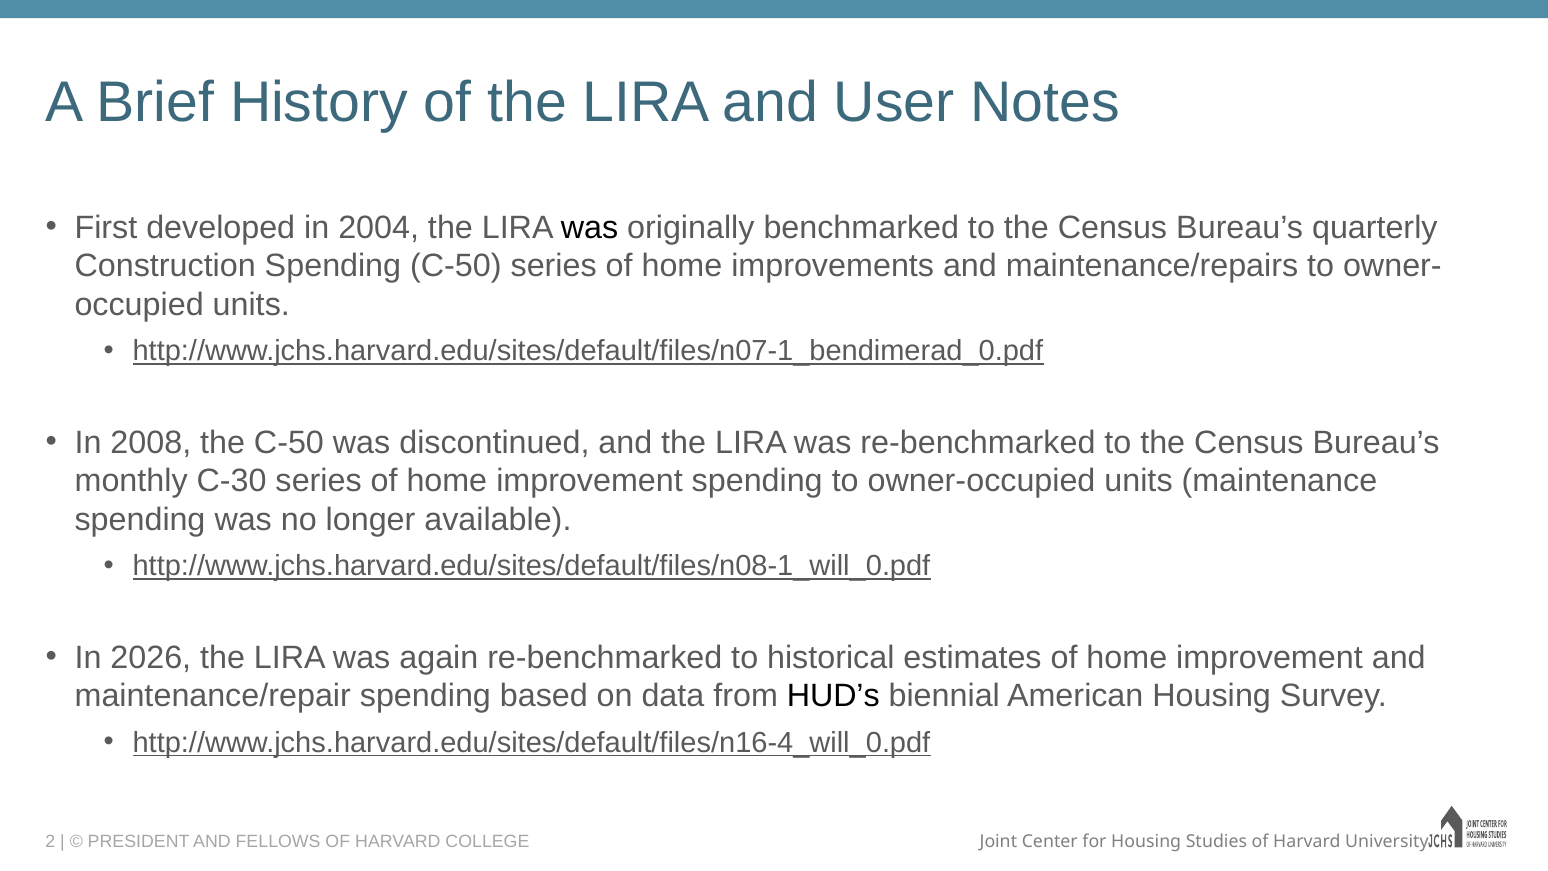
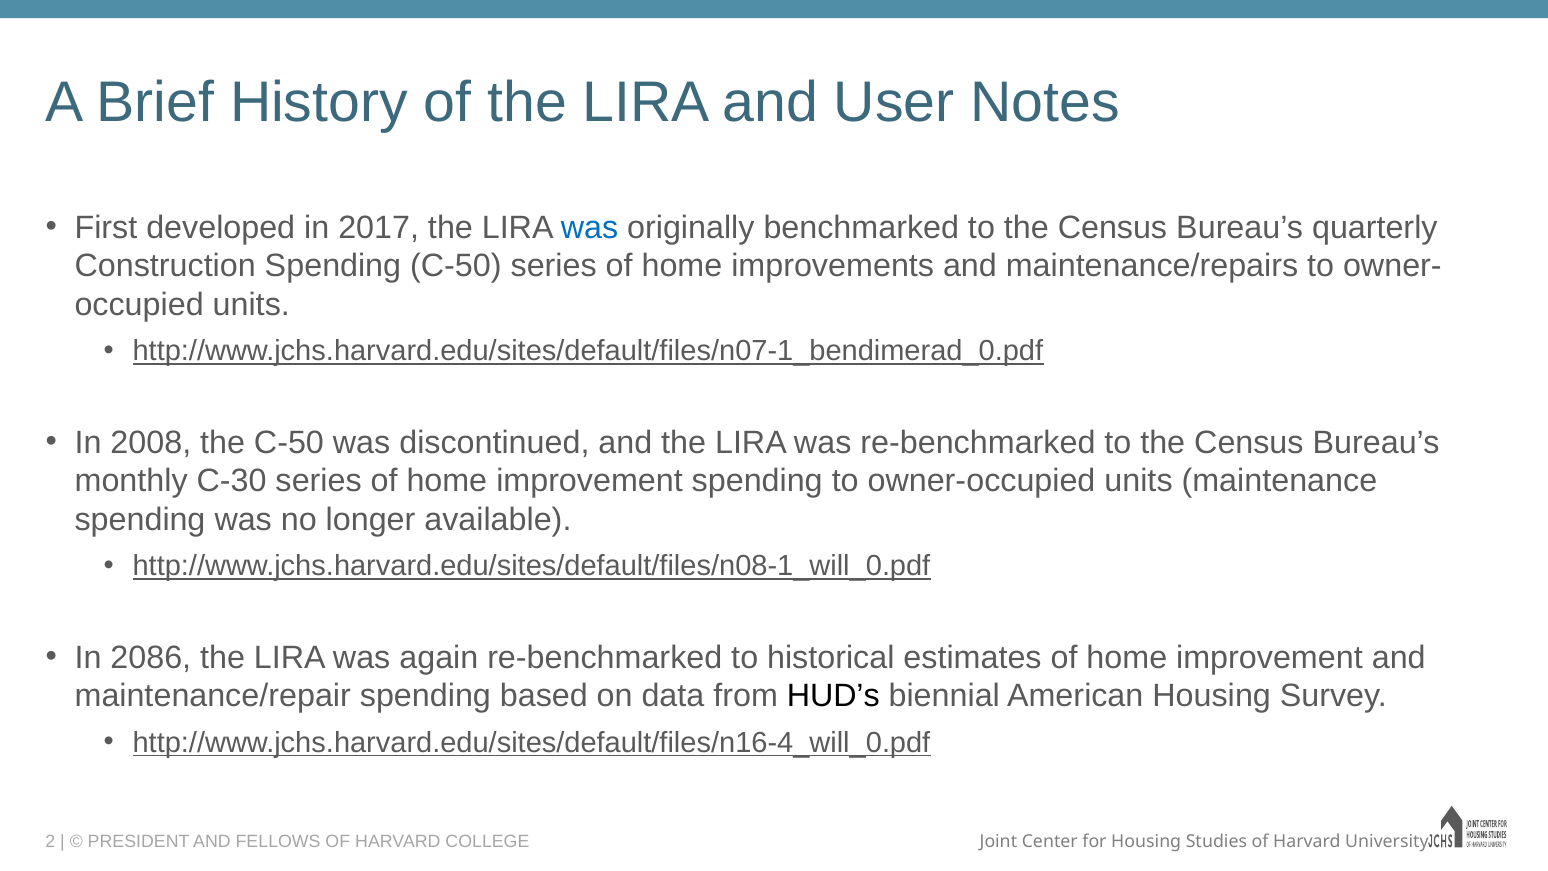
2004: 2004 -> 2017
was at (589, 227) colour: black -> blue
2026: 2026 -> 2086
